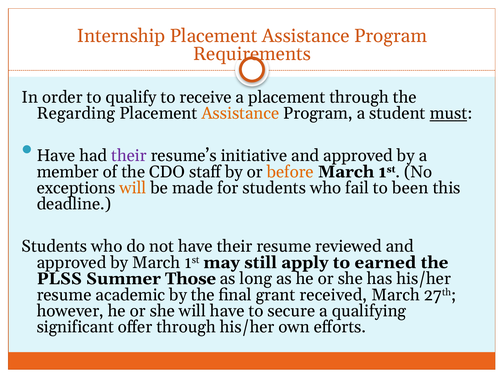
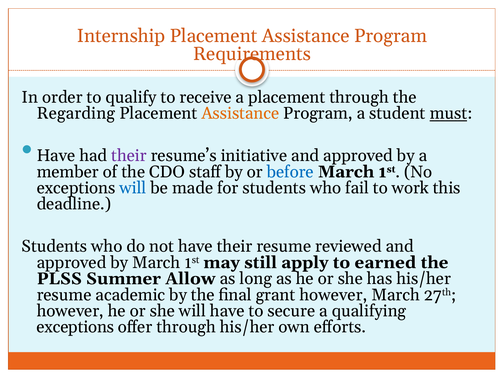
before colour: orange -> blue
will at (133, 188) colour: orange -> blue
been: been -> work
Those: Those -> Allow
grant received: received -> however
significant at (75, 327): significant -> exceptions
